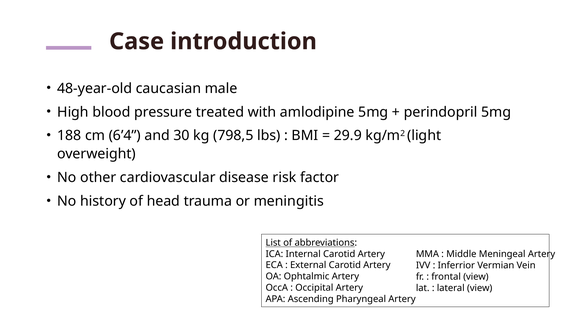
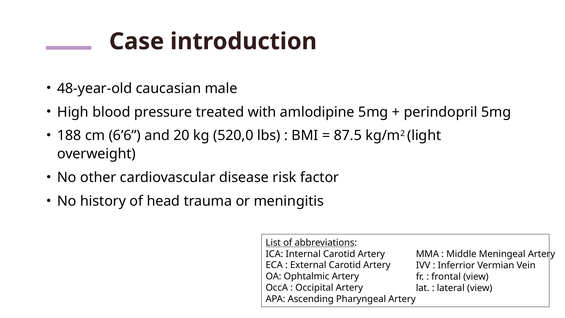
6’4: 6’4 -> 6’6
30: 30 -> 20
798,5: 798,5 -> 520,0
29.9: 29.9 -> 87.5
